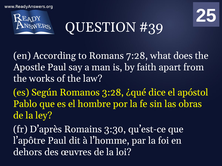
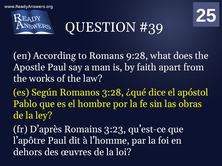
7:28: 7:28 -> 9:28
3:30: 3:30 -> 3:23
